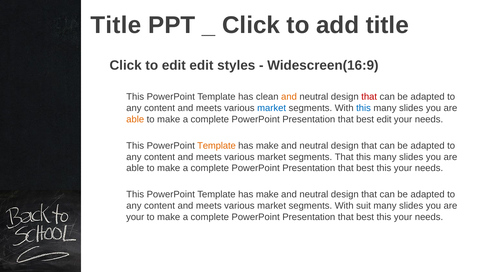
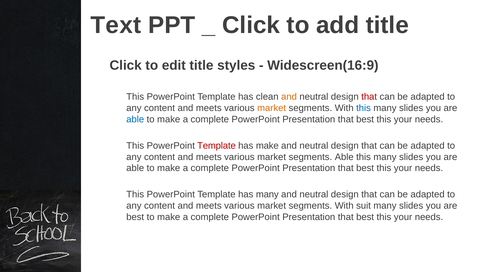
Title at (116, 25): Title -> Text
edit edit: edit -> title
market at (272, 108) colour: blue -> orange
able at (135, 119) colour: orange -> blue
edit at (384, 119): edit -> this
Template at (216, 146) colour: orange -> red
segments That: That -> Able
make at (267, 195): make -> many
your at (135, 217): your -> best
